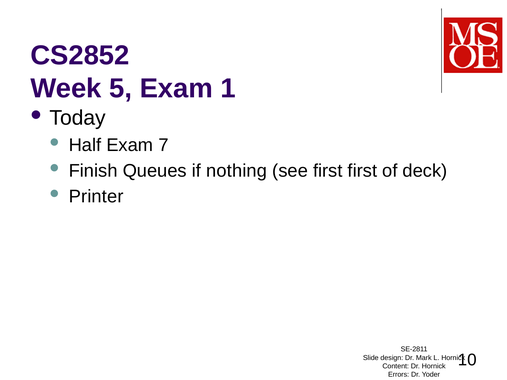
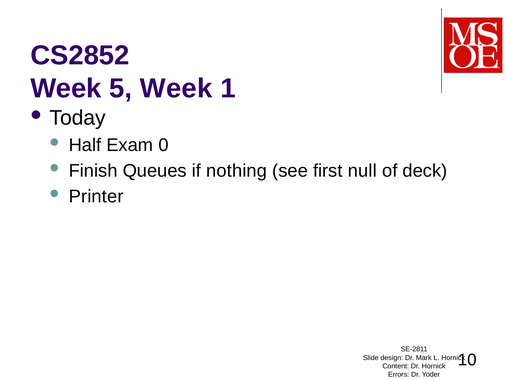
5 Exam: Exam -> Week
7: 7 -> 0
first first: first -> null
